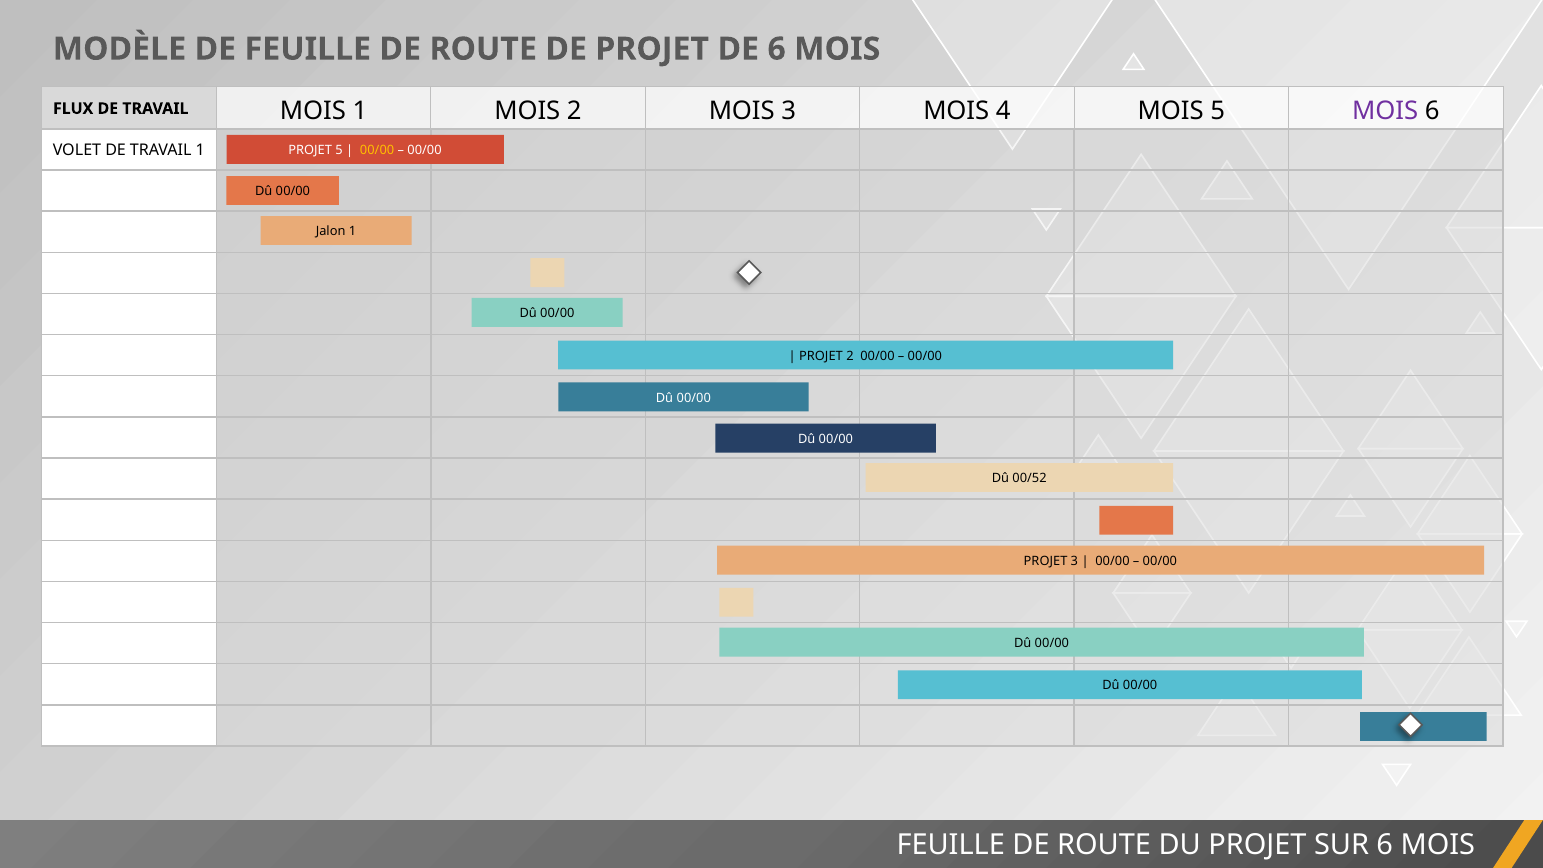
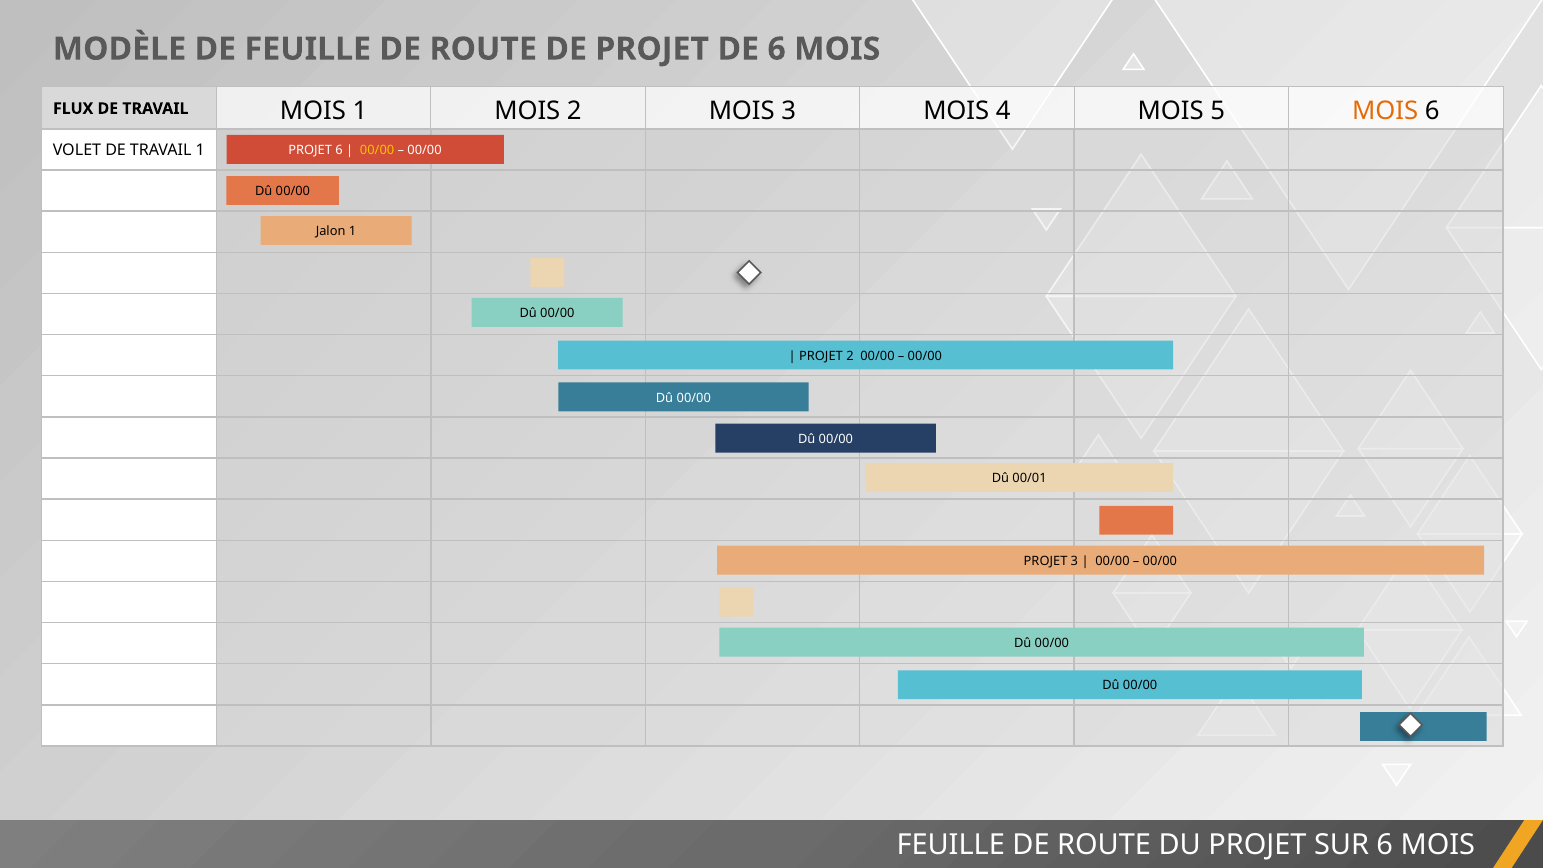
MOIS at (1385, 111) colour: purple -> orange
PROJET 5: 5 -> 6
00/52: 00/52 -> 00/01
